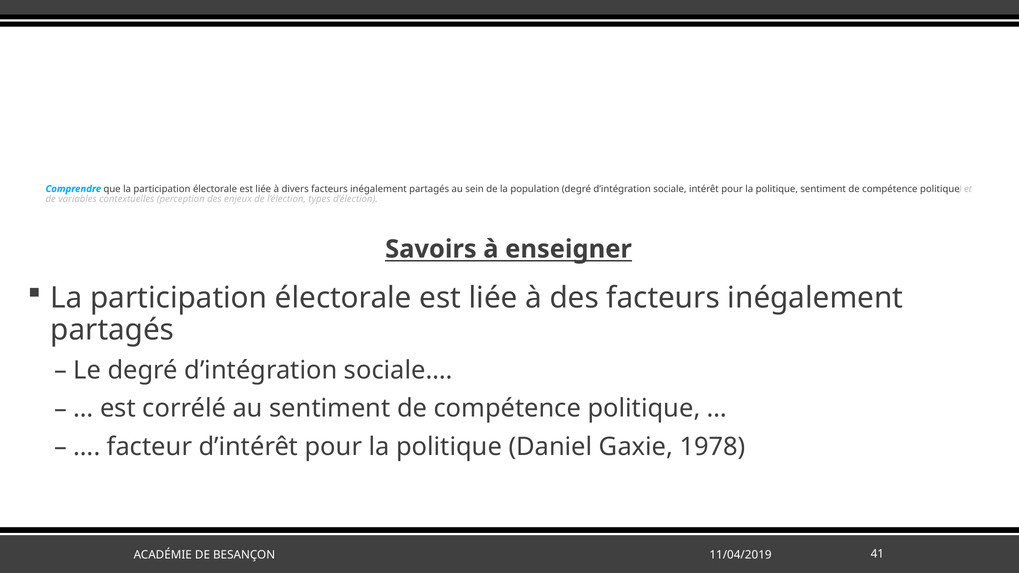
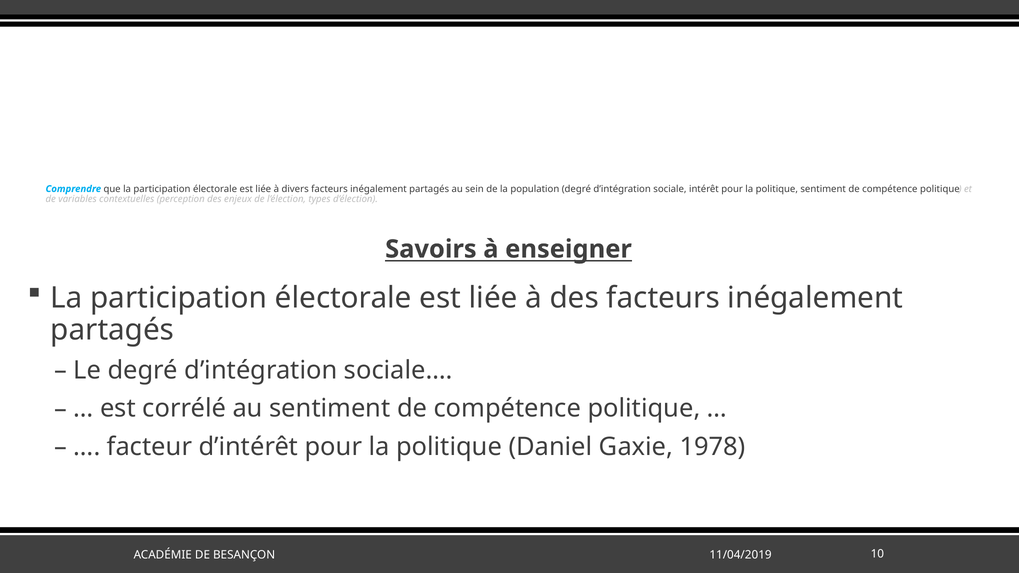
41: 41 -> 10
